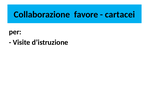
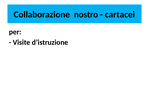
favore: favore -> nostro
